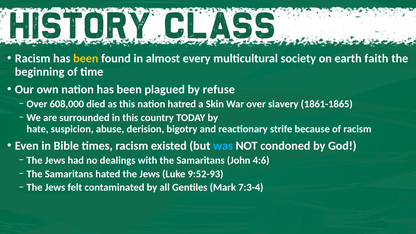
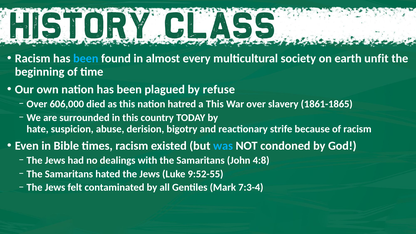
been at (86, 58) colour: yellow -> light blue
faith: faith -> unfit
608,000: 608,000 -> 606,000
a Skin: Skin -> This
4:6: 4:6 -> 4:8
9:52-93: 9:52-93 -> 9:52-55
